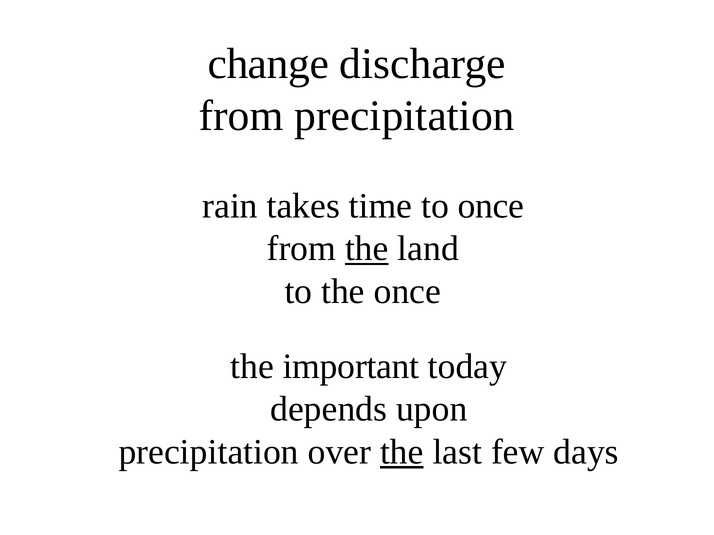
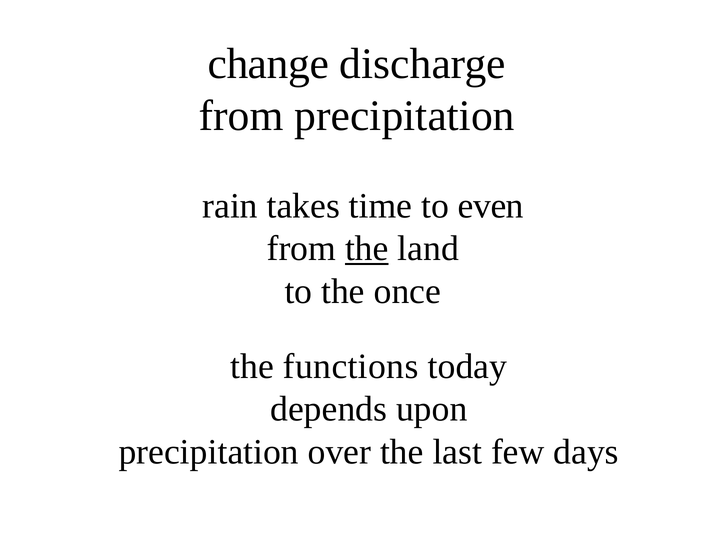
to once: once -> even
important: important -> functions
the at (402, 452) underline: present -> none
